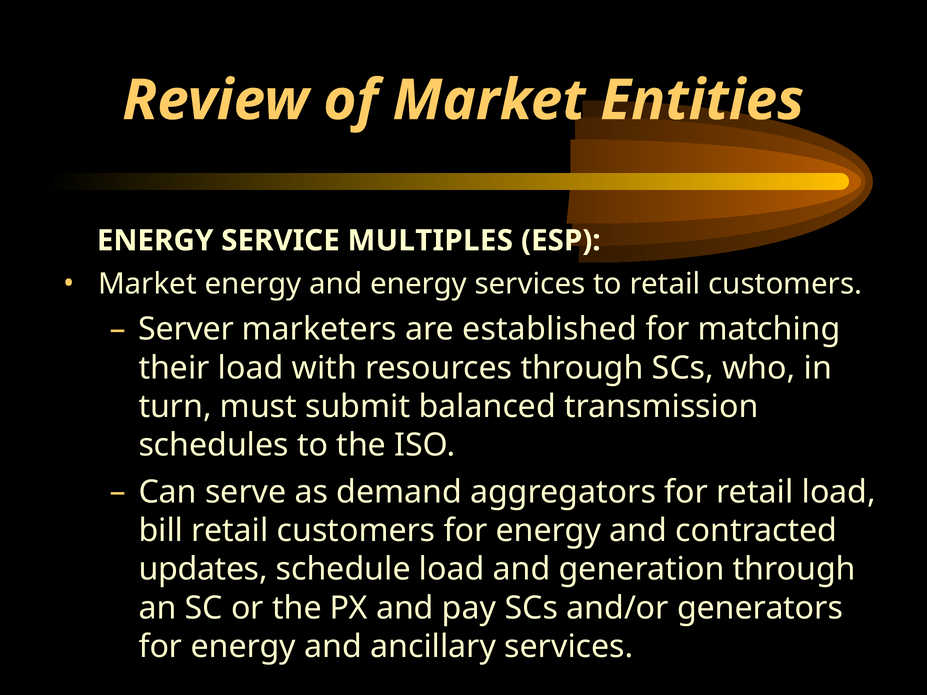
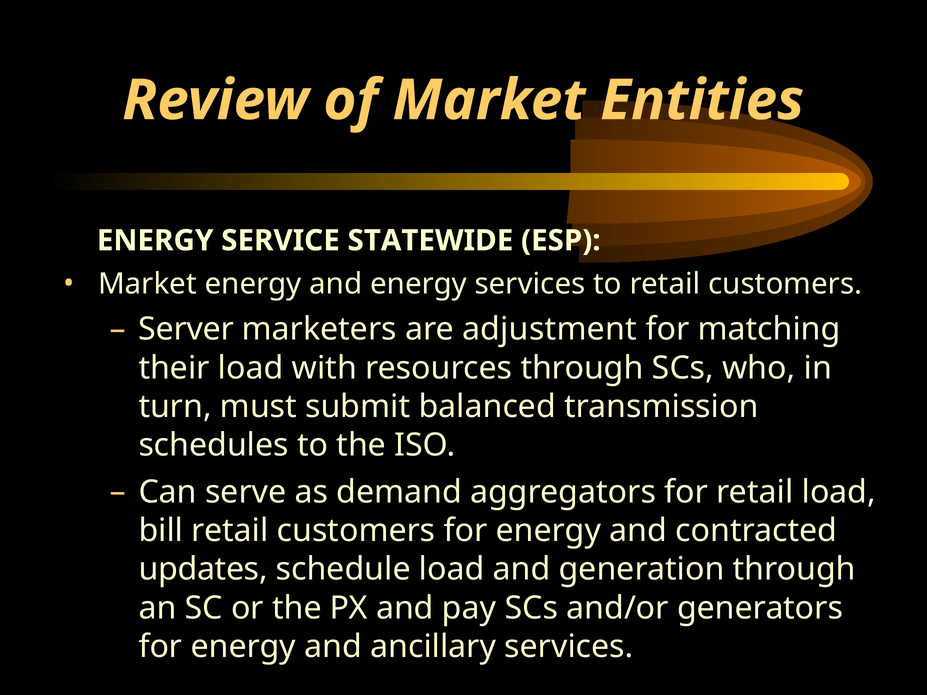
MULTIPLES: MULTIPLES -> STATEWIDE
established: established -> adjustment
